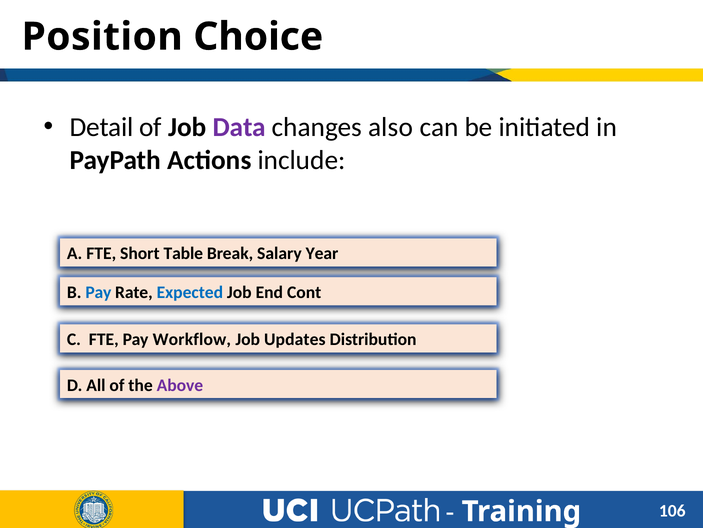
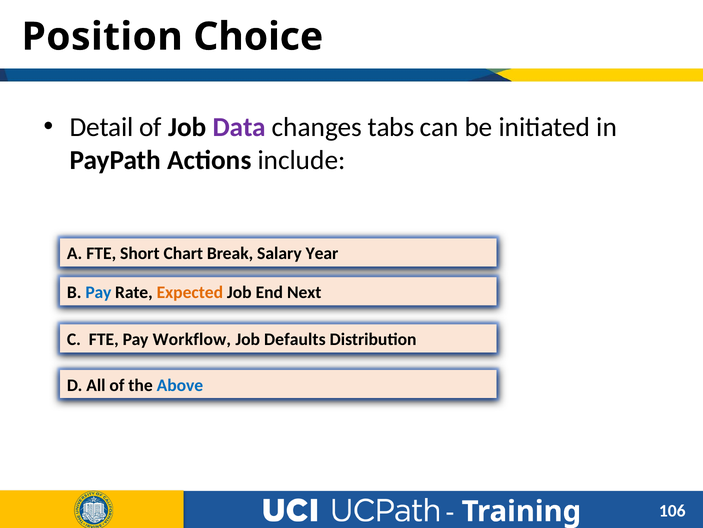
also: also -> tabs
Table: Table -> Chart
Expected colour: blue -> orange
Cont: Cont -> Next
Updates: Updates -> Defaults
Above colour: purple -> blue
